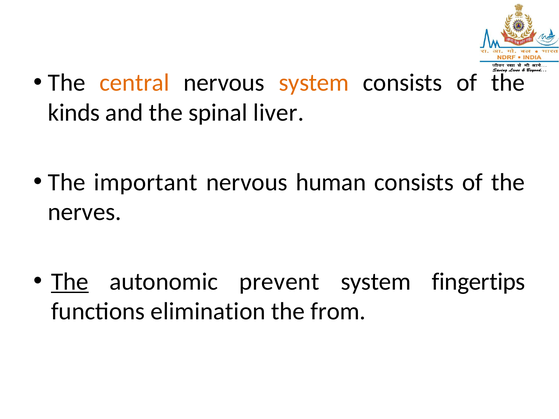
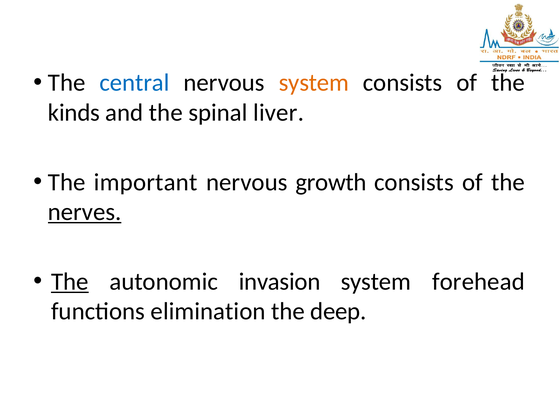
central colour: orange -> blue
human: human -> growth
nerves underline: none -> present
prevent: prevent -> invasion
fingertips: fingertips -> forehead
from: from -> deep
